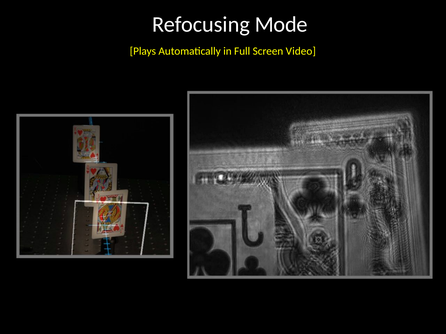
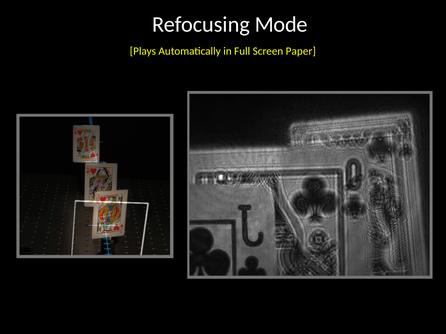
Video: Video -> Paper
